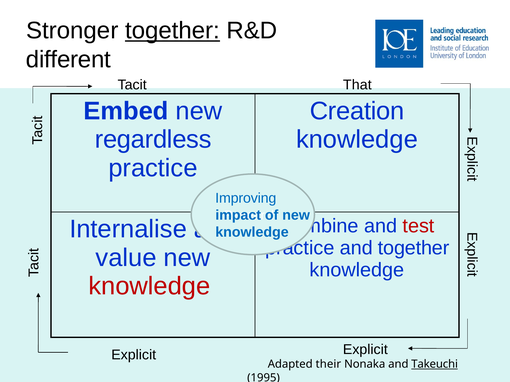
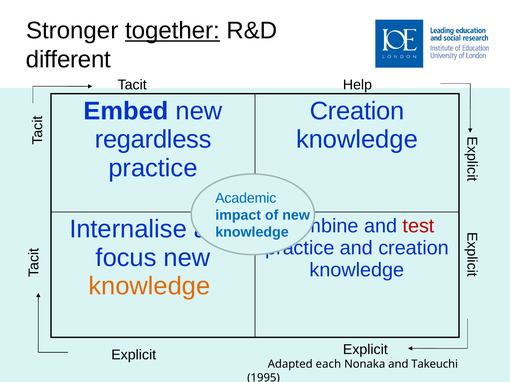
That: That -> Help
Improving: Improving -> Academic
and together: together -> creation
value: value -> focus
knowledge at (149, 287) colour: red -> orange
their: their -> each
Takeuchi underline: present -> none
